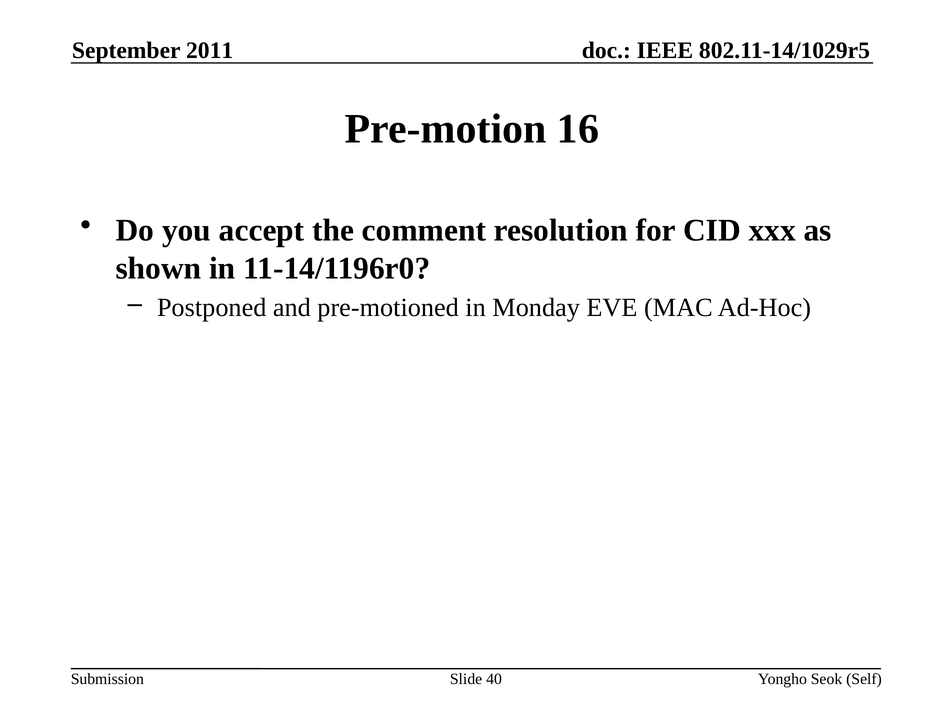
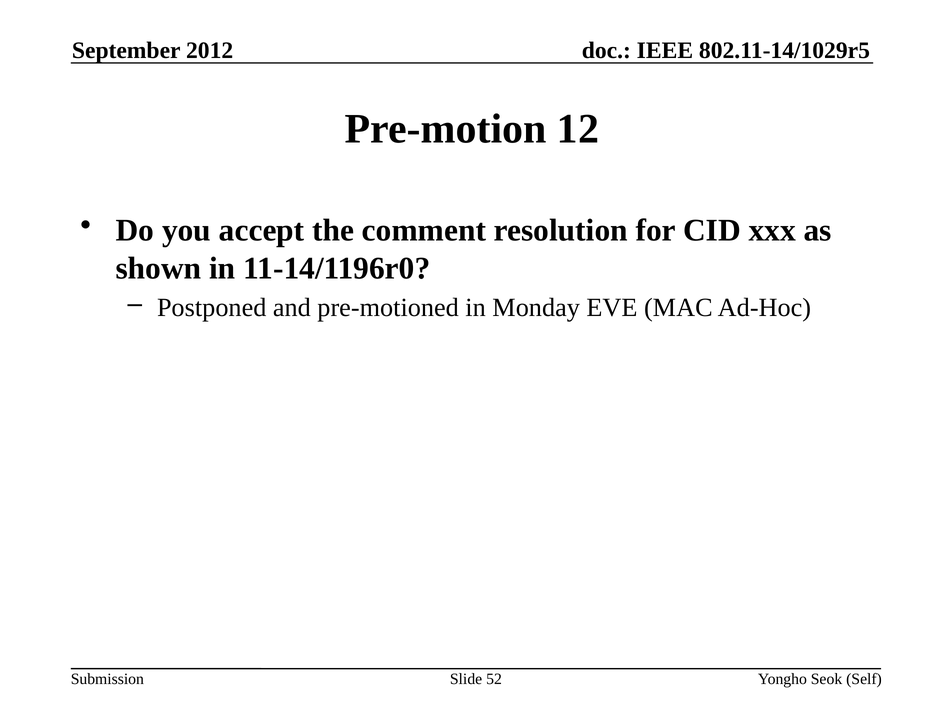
2011: 2011 -> 2012
16: 16 -> 12
40: 40 -> 52
